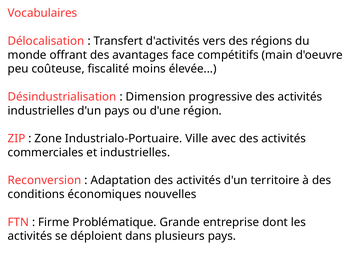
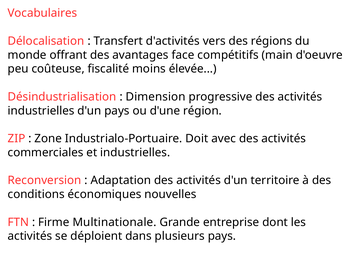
Ville: Ville -> Doit
Problématique: Problématique -> Multinationale
